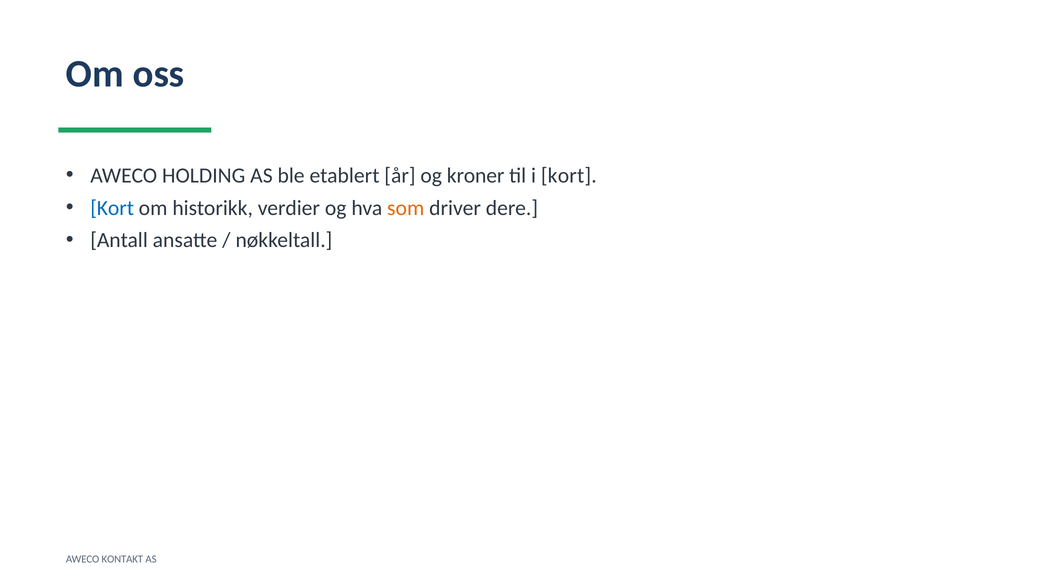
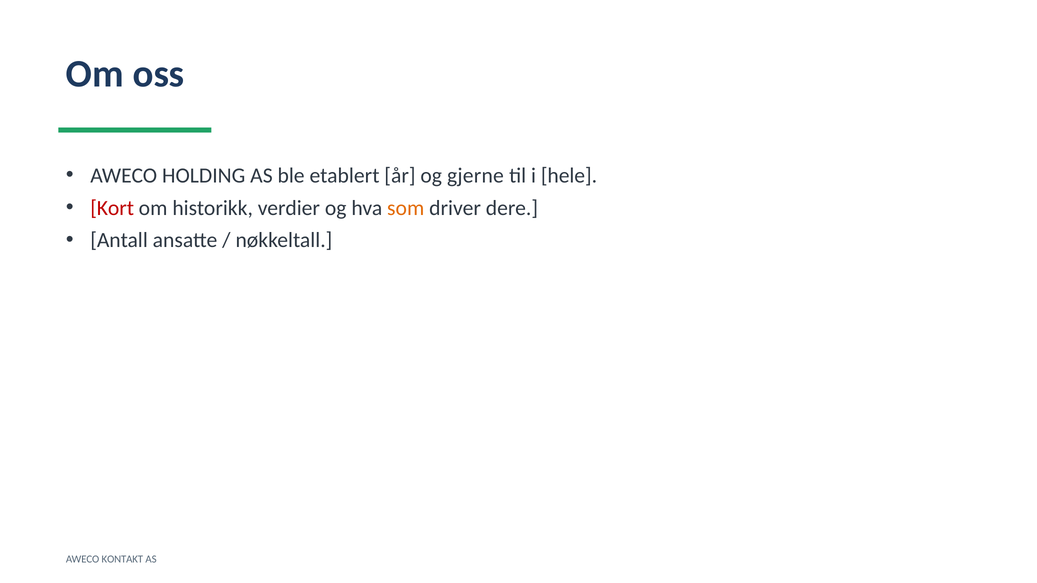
kroner: kroner -> gjerne
i kort: kort -> hele
Kort at (112, 208) colour: blue -> red
